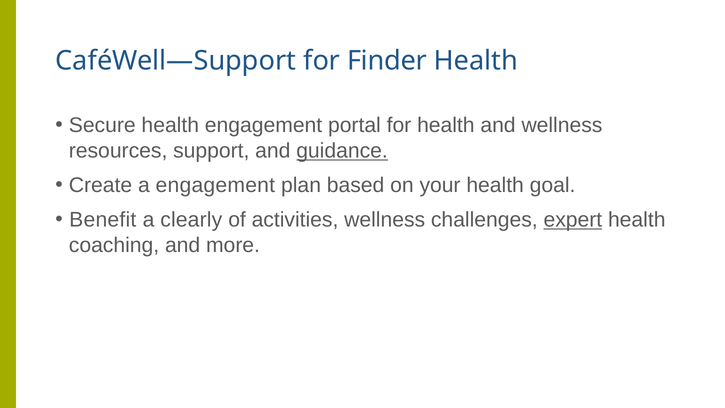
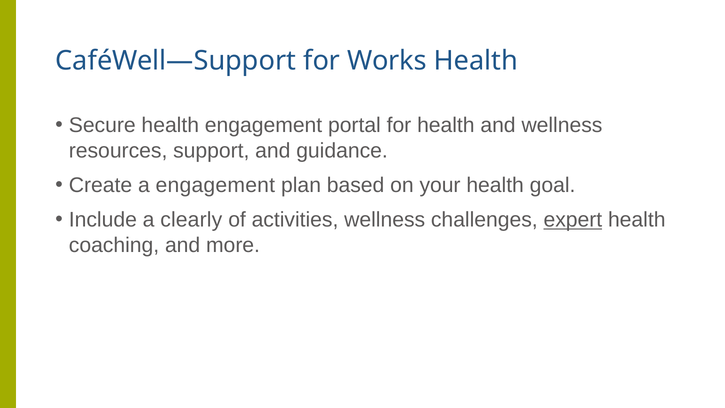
Finder: Finder -> Works
guidance underline: present -> none
Benefit: Benefit -> Include
